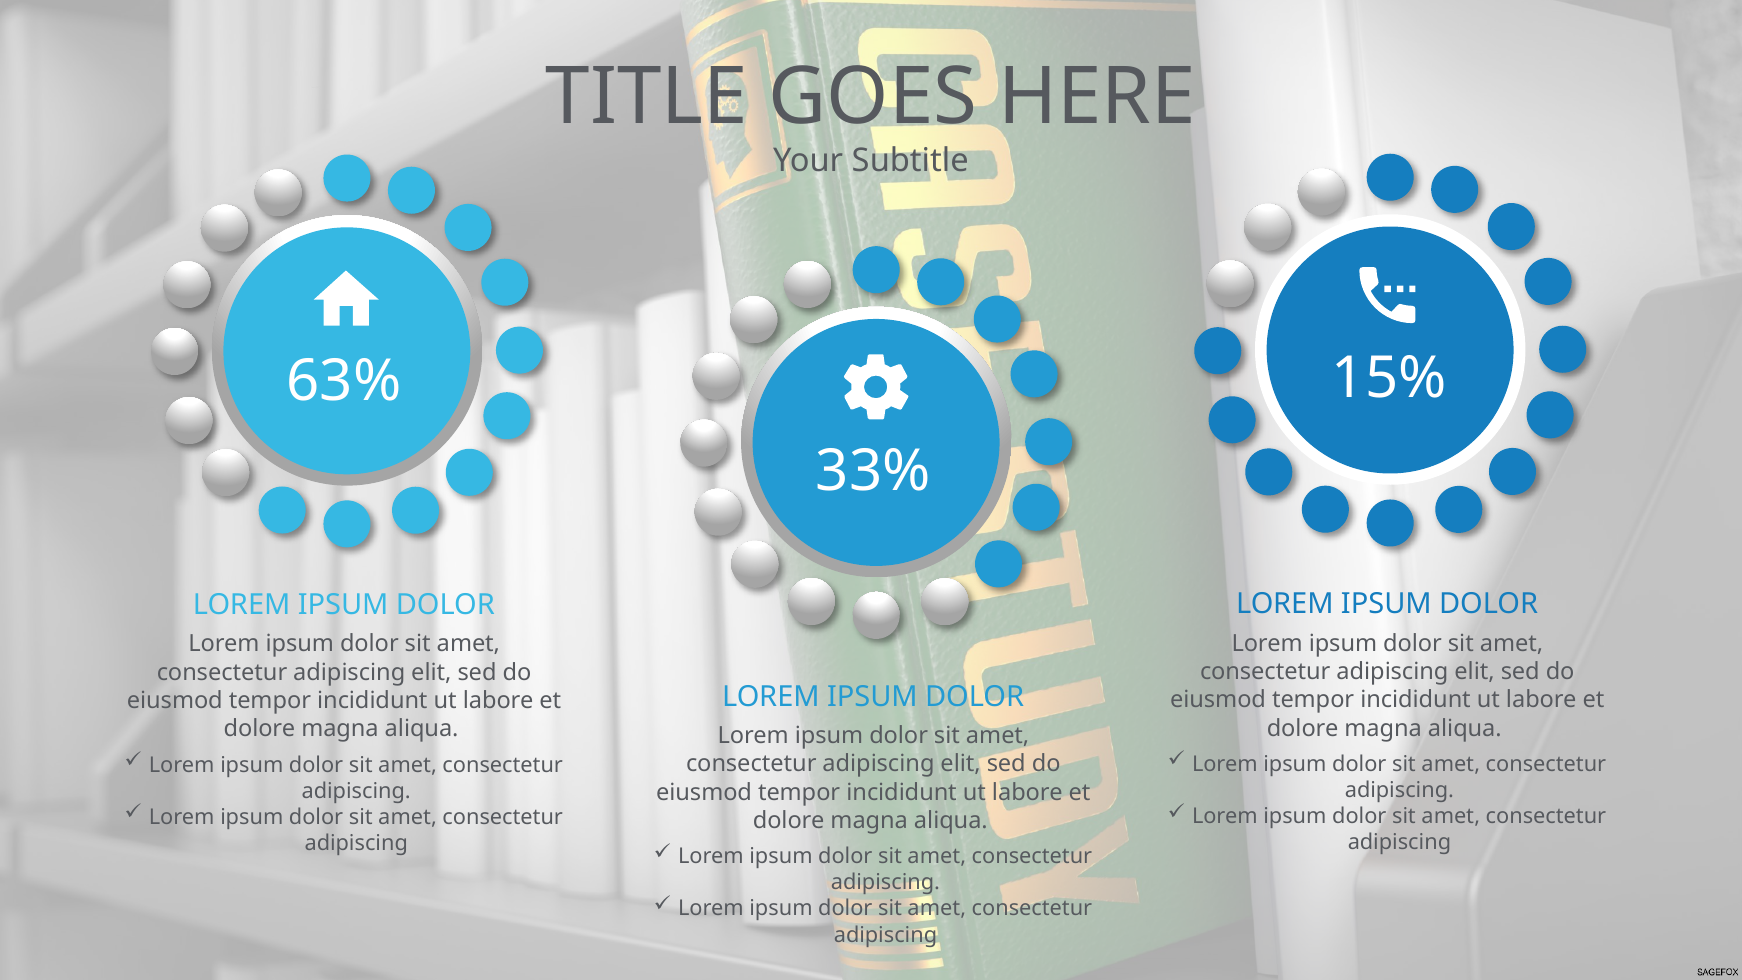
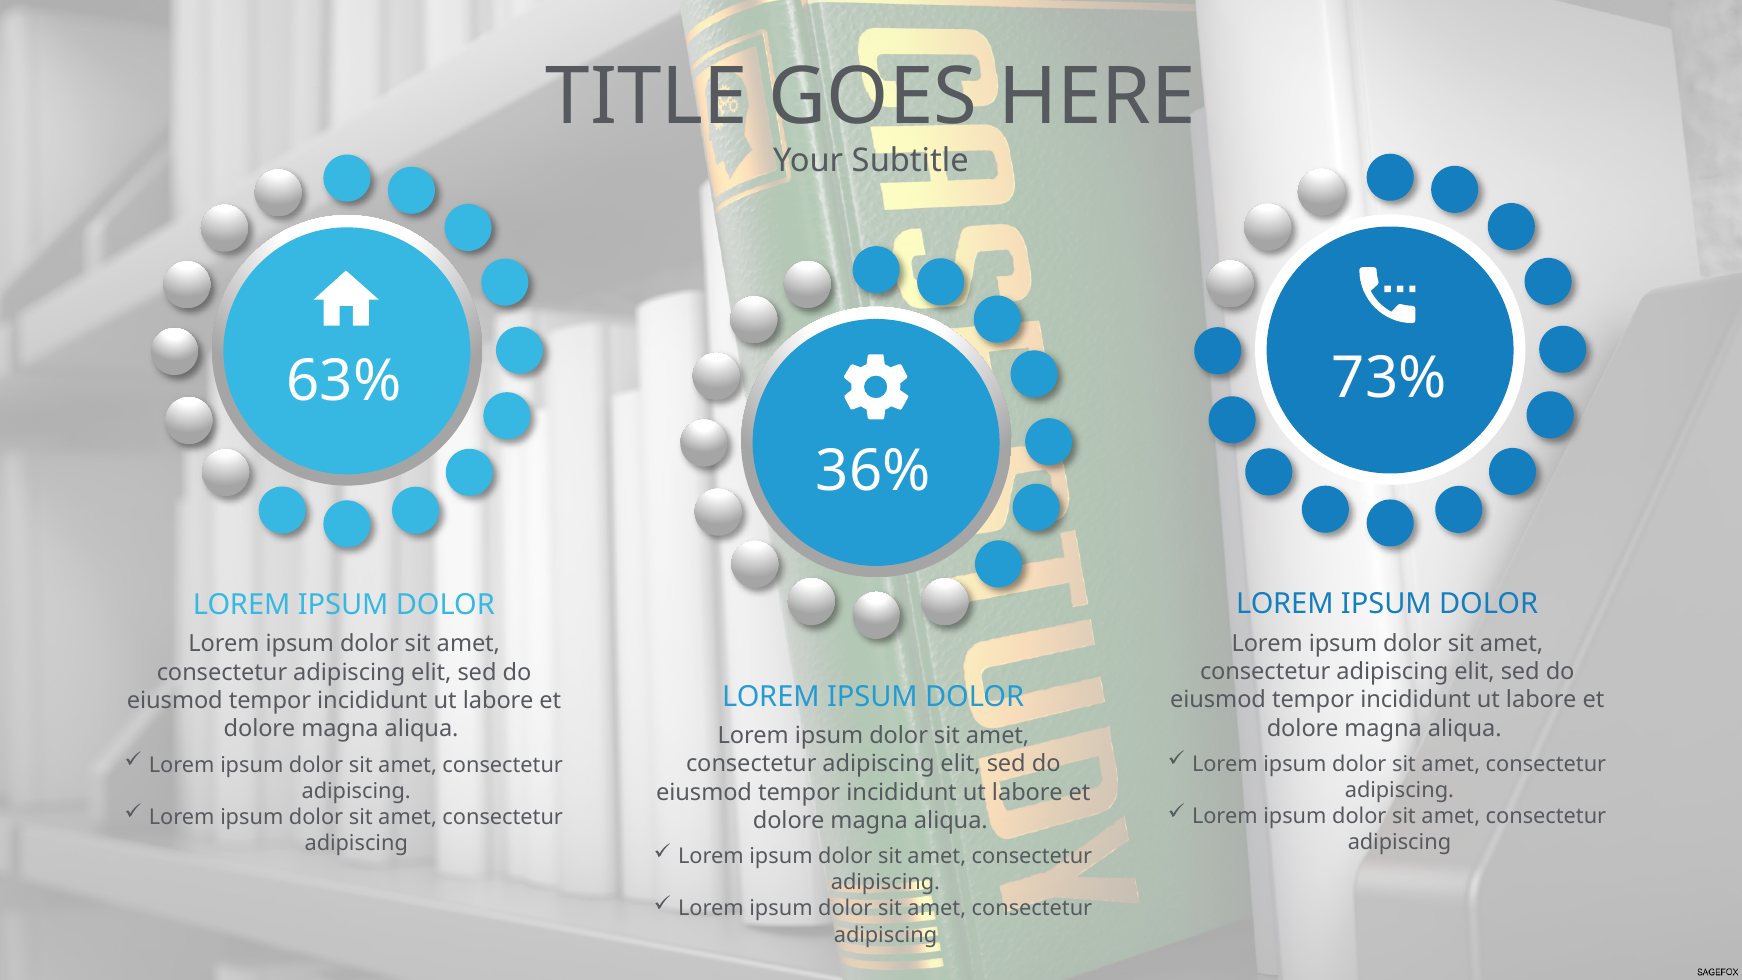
15%: 15% -> 73%
33%: 33% -> 36%
